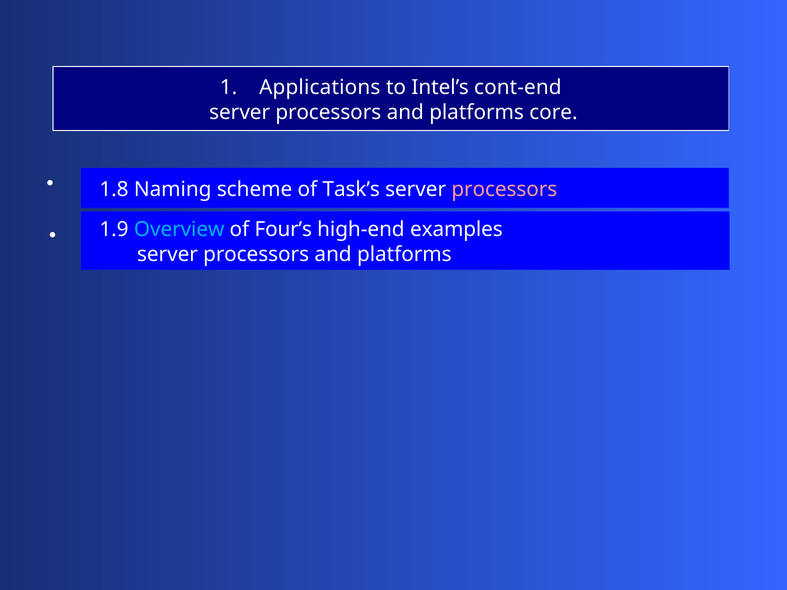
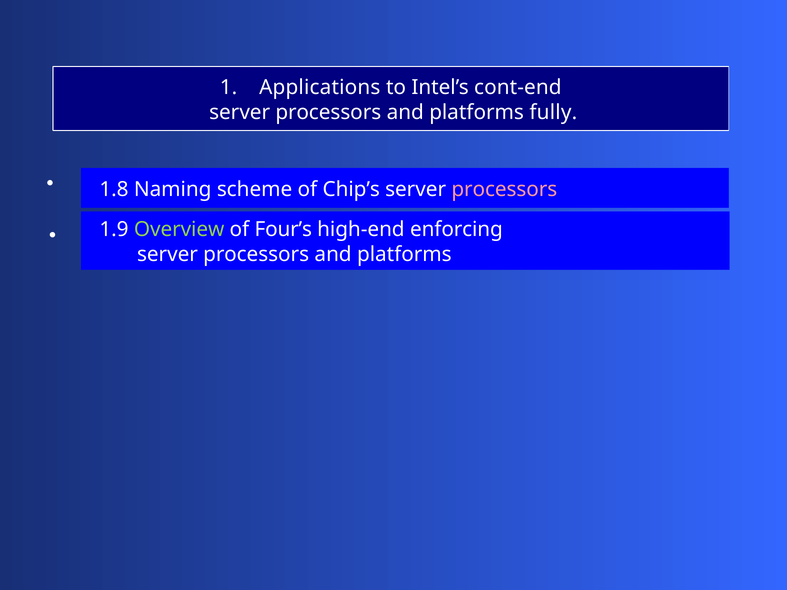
core: core -> fully
Task’s: Task’s -> Chip’s
Overview colour: light blue -> light green
examples: examples -> enforcing
